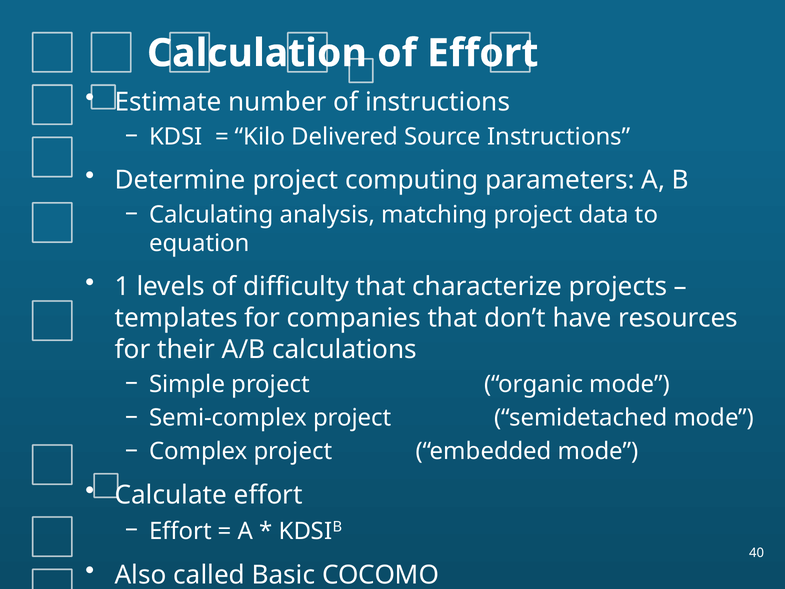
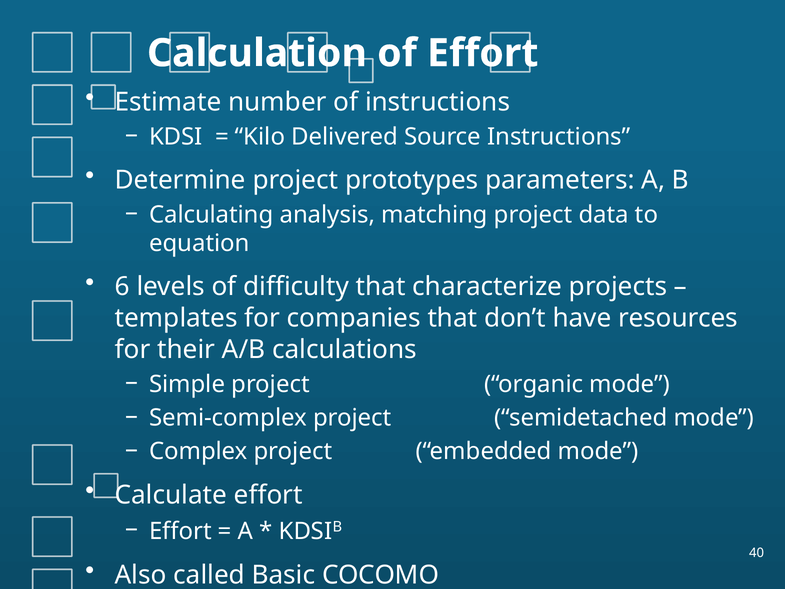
computing: computing -> prototypes
1: 1 -> 6
